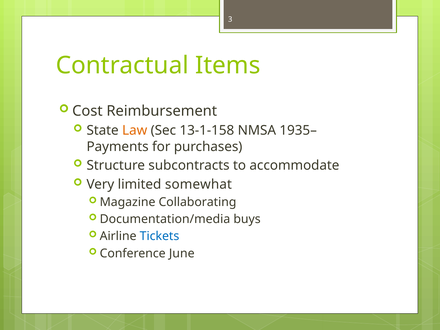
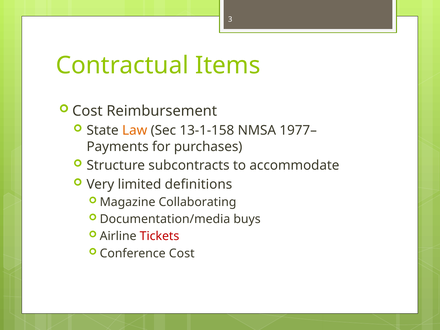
1935–: 1935– -> 1977–
somewhat: somewhat -> definitions
Tickets colour: blue -> red
Conference June: June -> Cost
